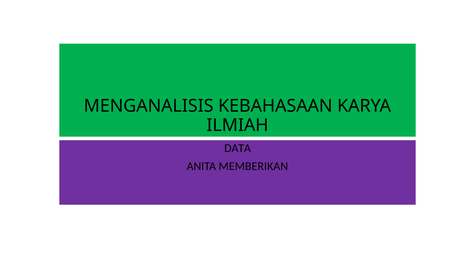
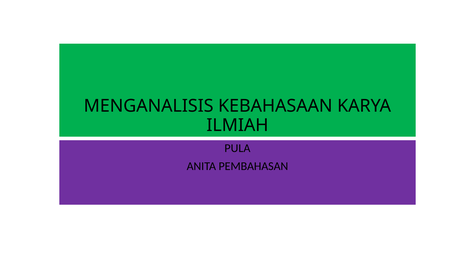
DATA: DATA -> PULA
MEMBERIKAN: MEMBERIKAN -> PEMBAHASAN
